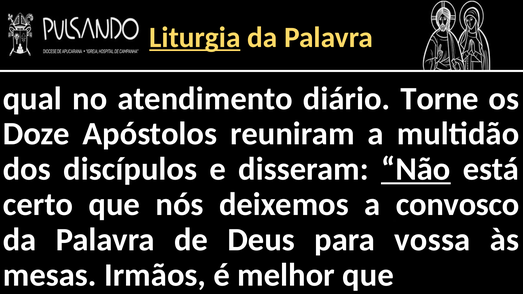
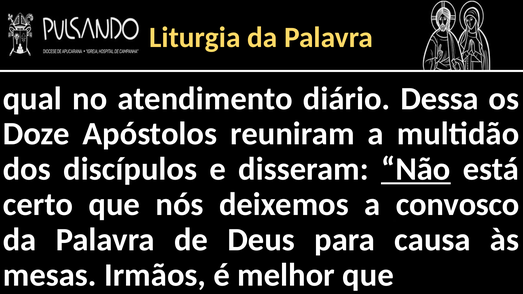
Liturgia underline: present -> none
Torne: Torne -> Dessa
vossa: vossa -> causa
